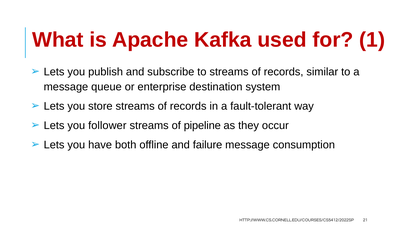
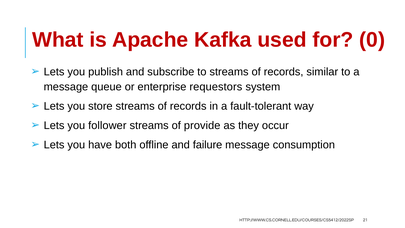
1: 1 -> 0
destination: destination -> requestors
pipeline: pipeline -> provide
